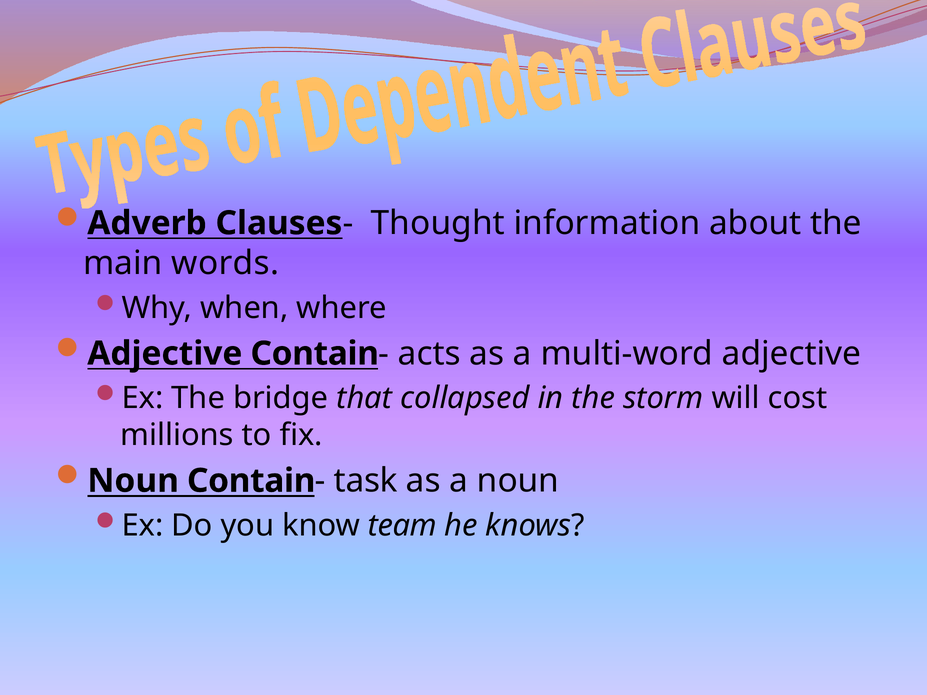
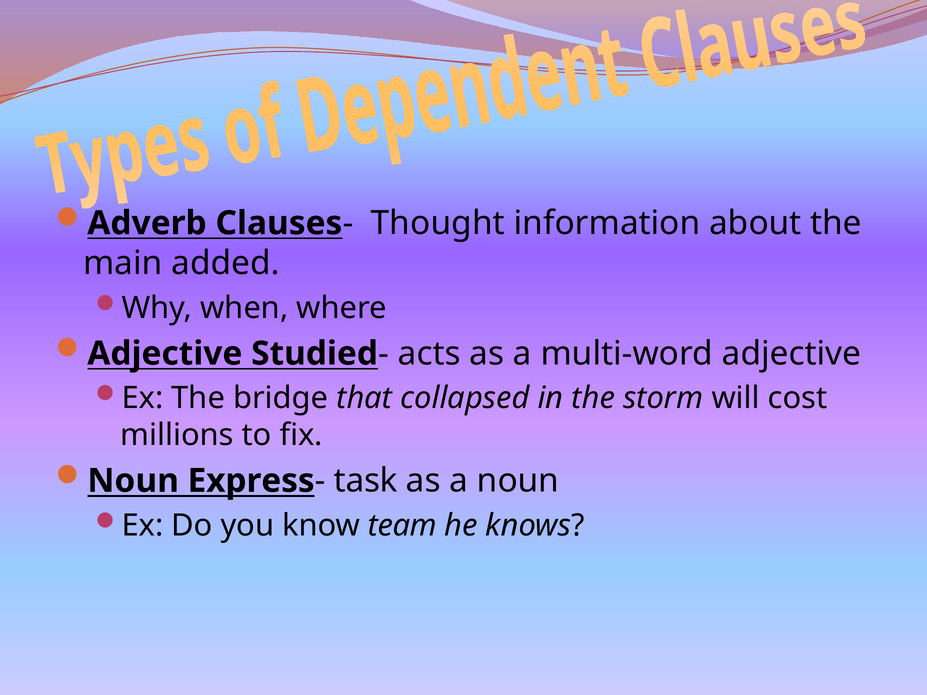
words: words -> added
Adjective Contain: Contain -> Studied
Noun Contain: Contain -> Express
